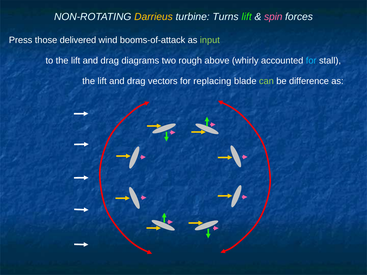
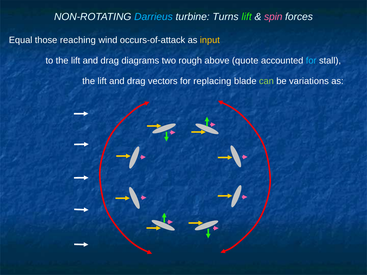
Darrieus colour: yellow -> light blue
Press: Press -> Equal
delivered: delivered -> reaching
booms-of-attack: booms-of-attack -> occurs-of-attack
input colour: light green -> yellow
whirly: whirly -> quote
difference: difference -> variations
